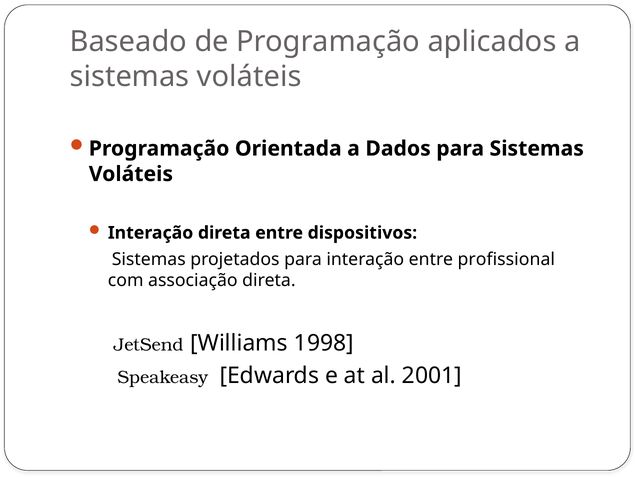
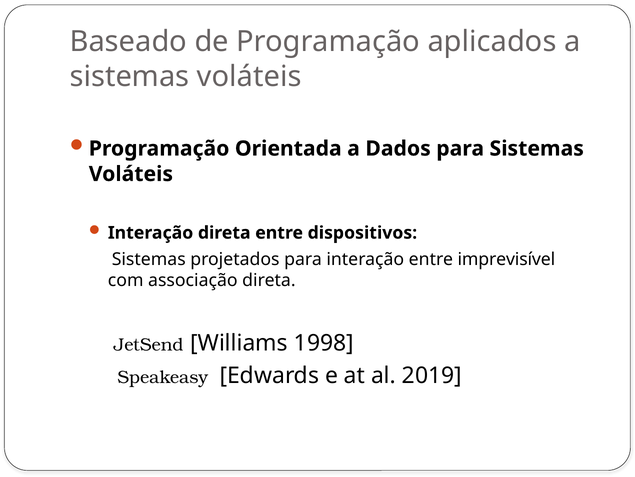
profissional: profissional -> imprevisível
2001: 2001 -> 2019
